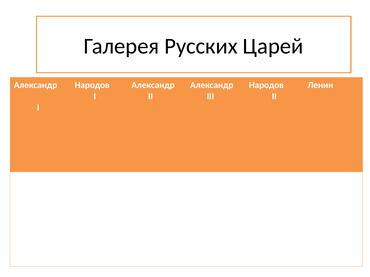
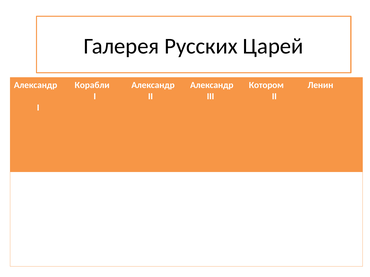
Народов at (92, 85): Народов -> Корабли
Народов at (266, 85): Народов -> Котором
